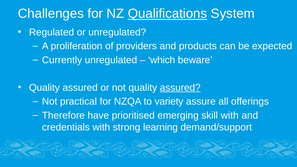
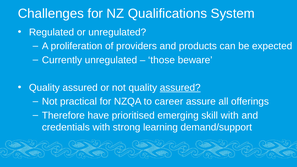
Qualifications underline: present -> none
which: which -> those
variety: variety -> career
